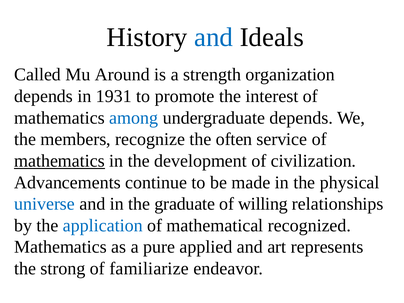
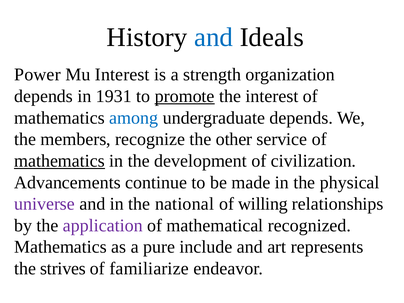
Called: Called -> Power
Mu Around: Around -> Interest
promote underline: none -> present
often: often -> other
universe colour: blue -> purple
graduate: graduate -> national
application colour: blue -> purple
applied: applied -> include
strong: strong -> strives
